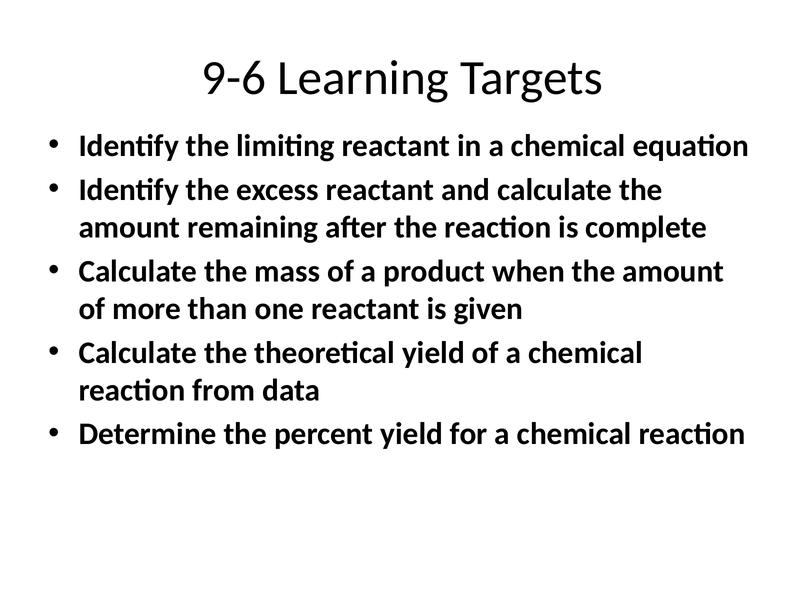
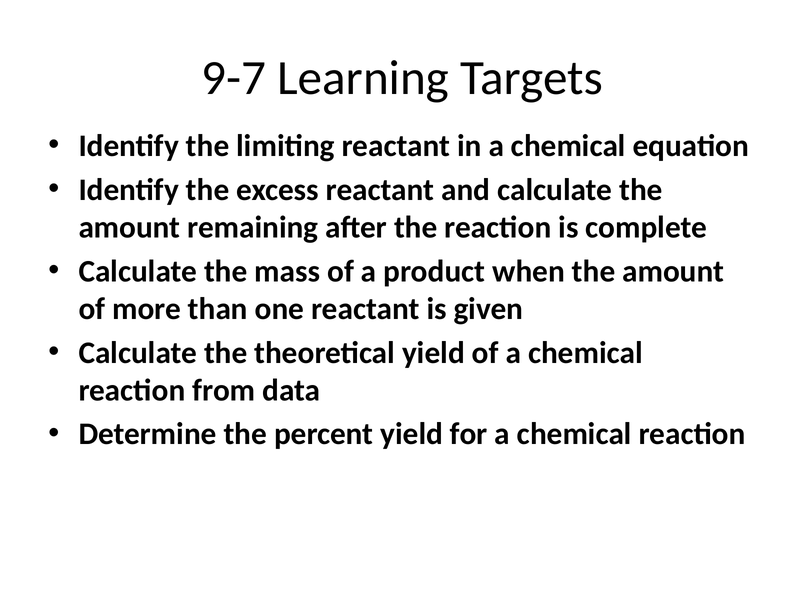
9-6: 9-6 -> 9-7
